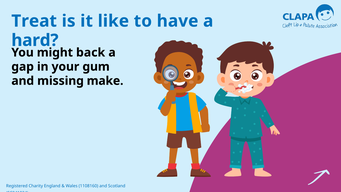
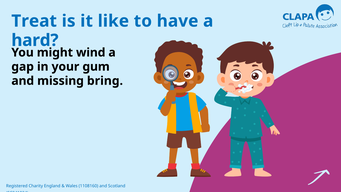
back: back -> wind
make: make -> bring
